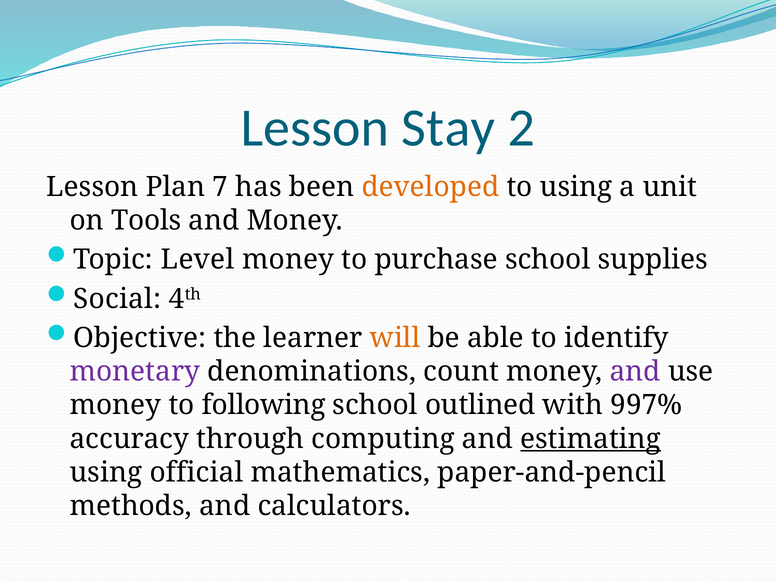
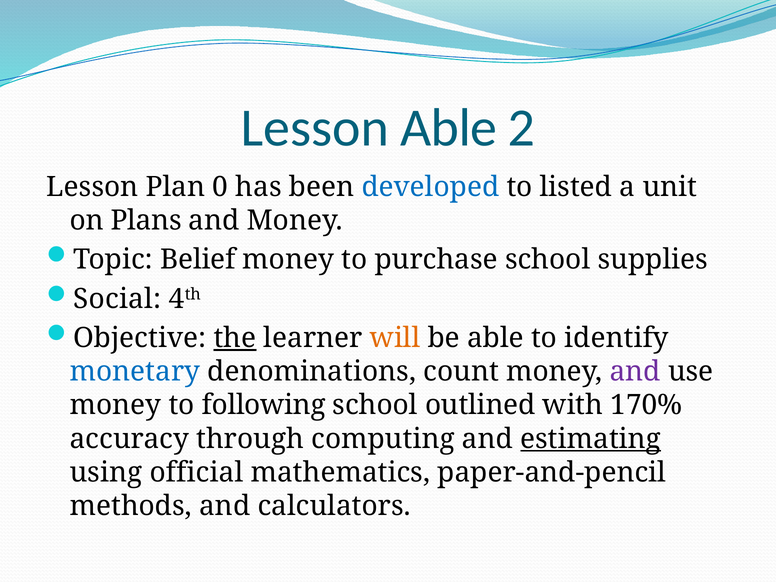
Lesson Stay: Stay -> Able
7: 7 -> 0
developed colour: orange -> blue
to using: using -> listed
Tools: Tools -> Plans
Level: Level -> Belief
the underline: none -> present
monetary colour: purple -> blue
997%: 997% -> 170%
